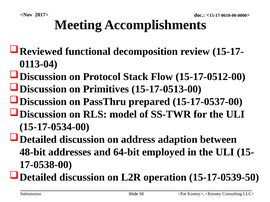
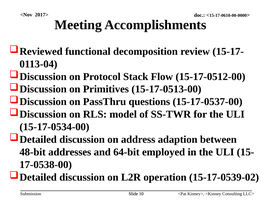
prepared: prepared -> questions
15-17-0539-50: 15-17-0539-50 -> 15-17-0539-02
